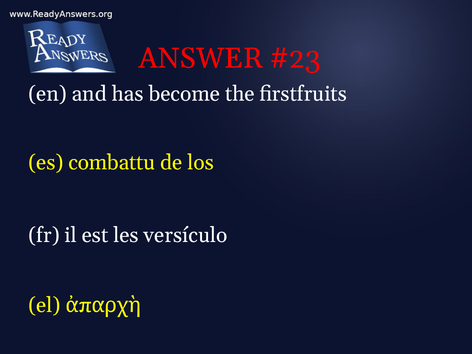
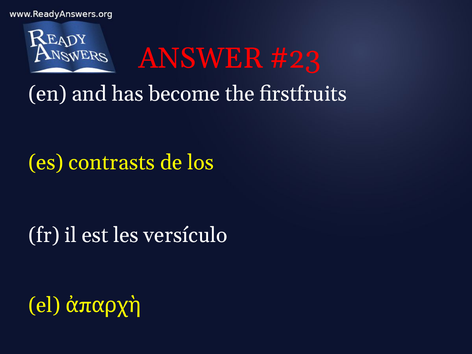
combattu: combattu -> contrasts
